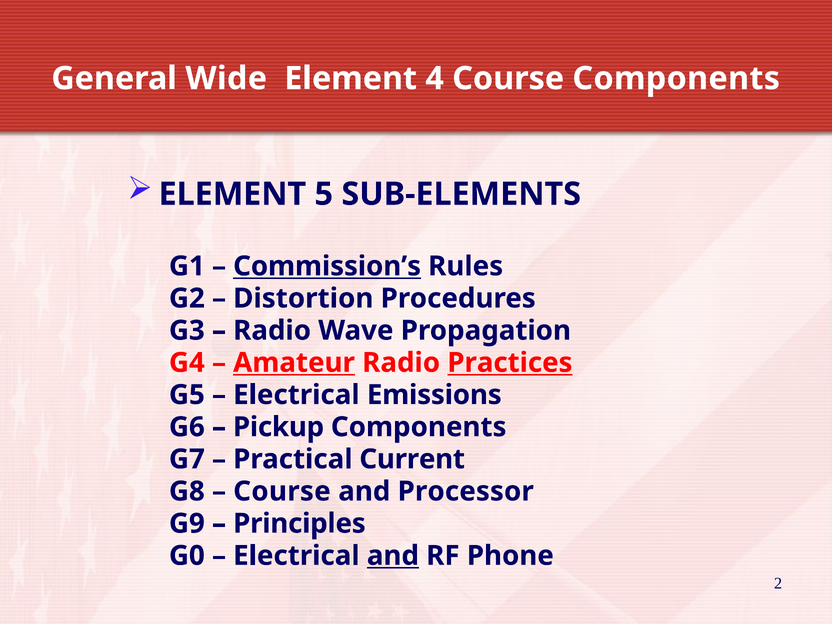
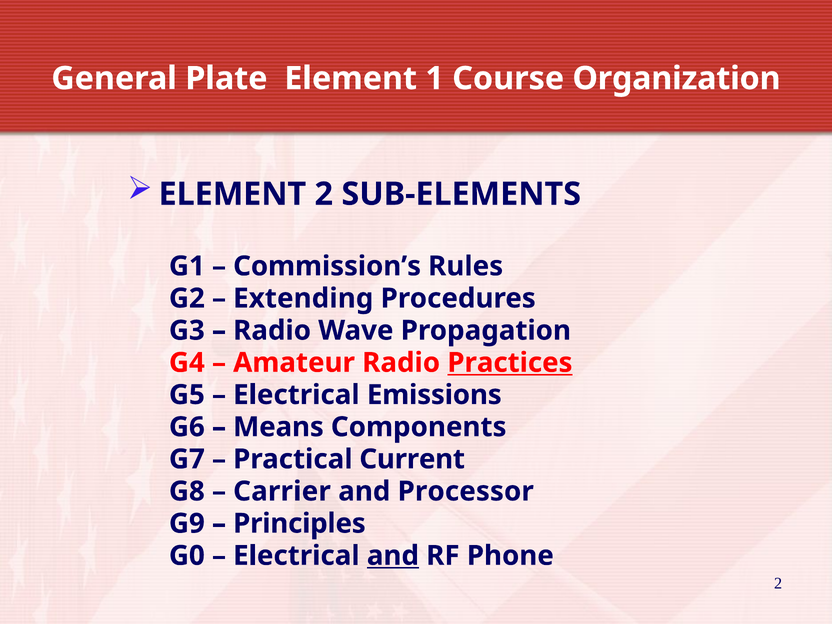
Wide: Wide -> Plate
4: 4 -> 1
Course Components: Components -> Organization
ELEMENT 5: 5 -> 2
Commission’s underline: present -> none
Distortion: Distortion -> Extending
Amateur underline: present -> none
Pickup: Pickup -> Means
Course at (282, 491): Course -> Carrier
